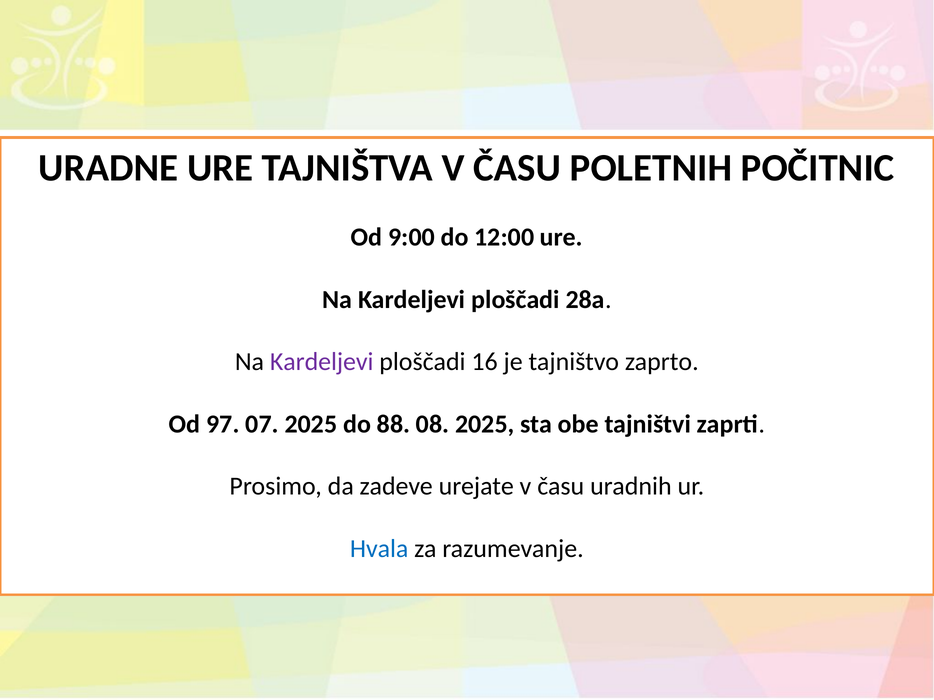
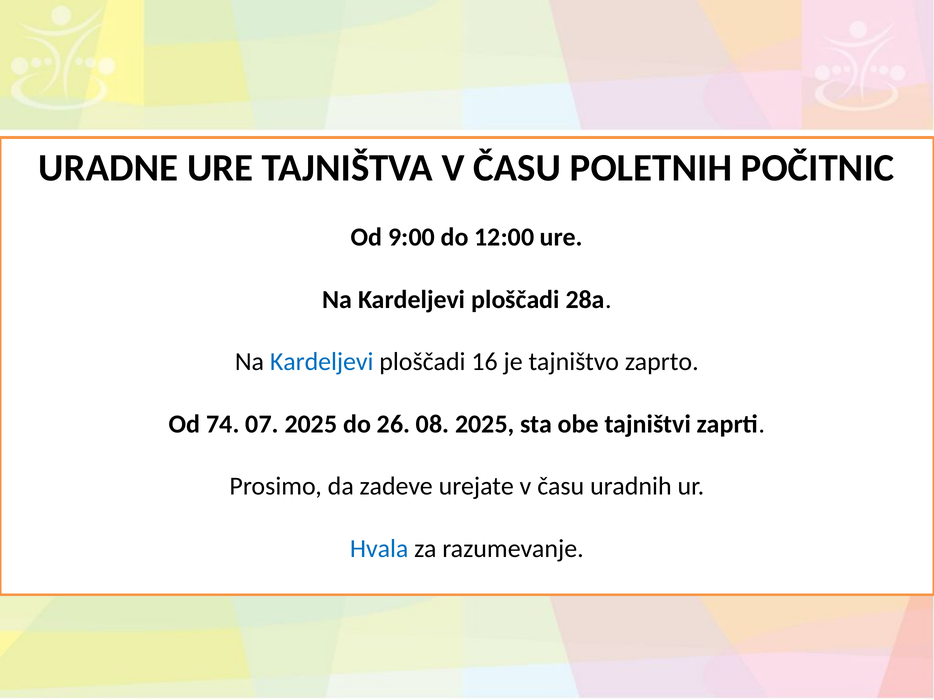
Kardeljevi at (322, 362) colour: purple -> blue
97: 97 -> 74
88: 88 -> 26
